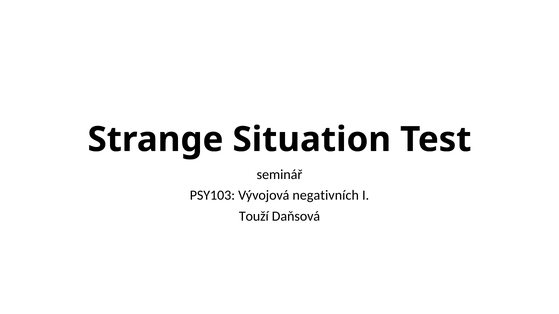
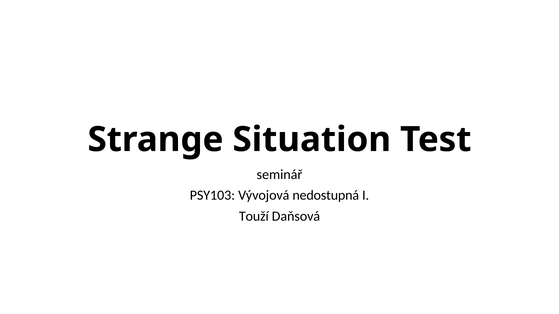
negativních: negativních -> nedostupná
